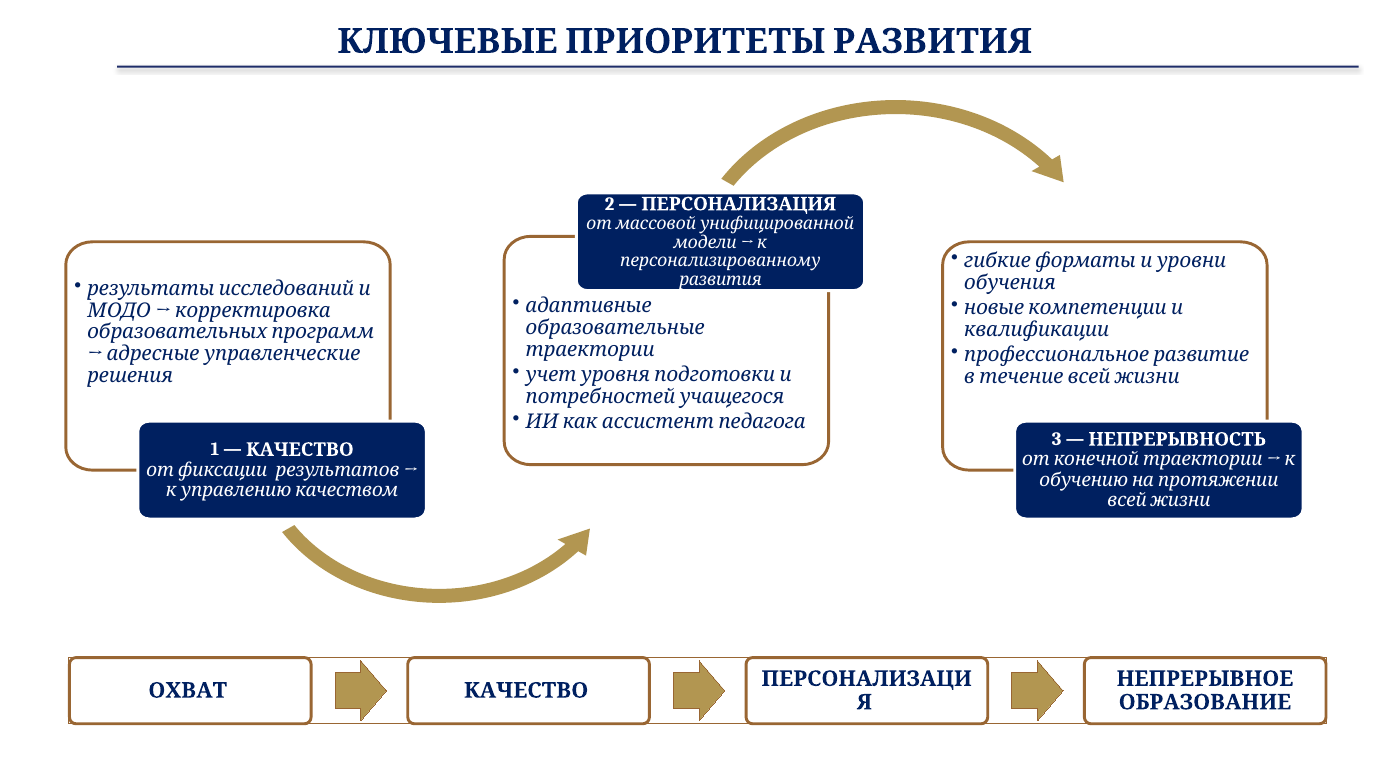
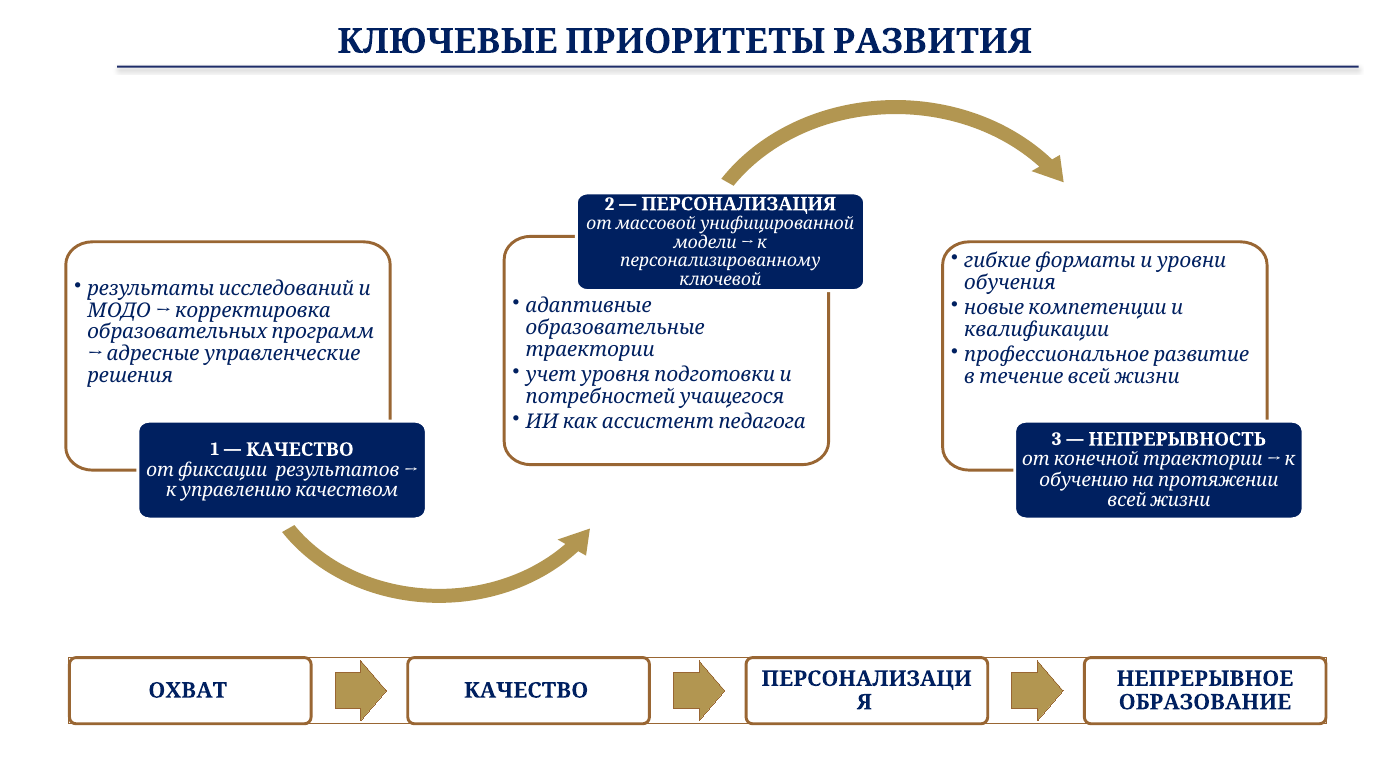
развития: развития -> ключевой
